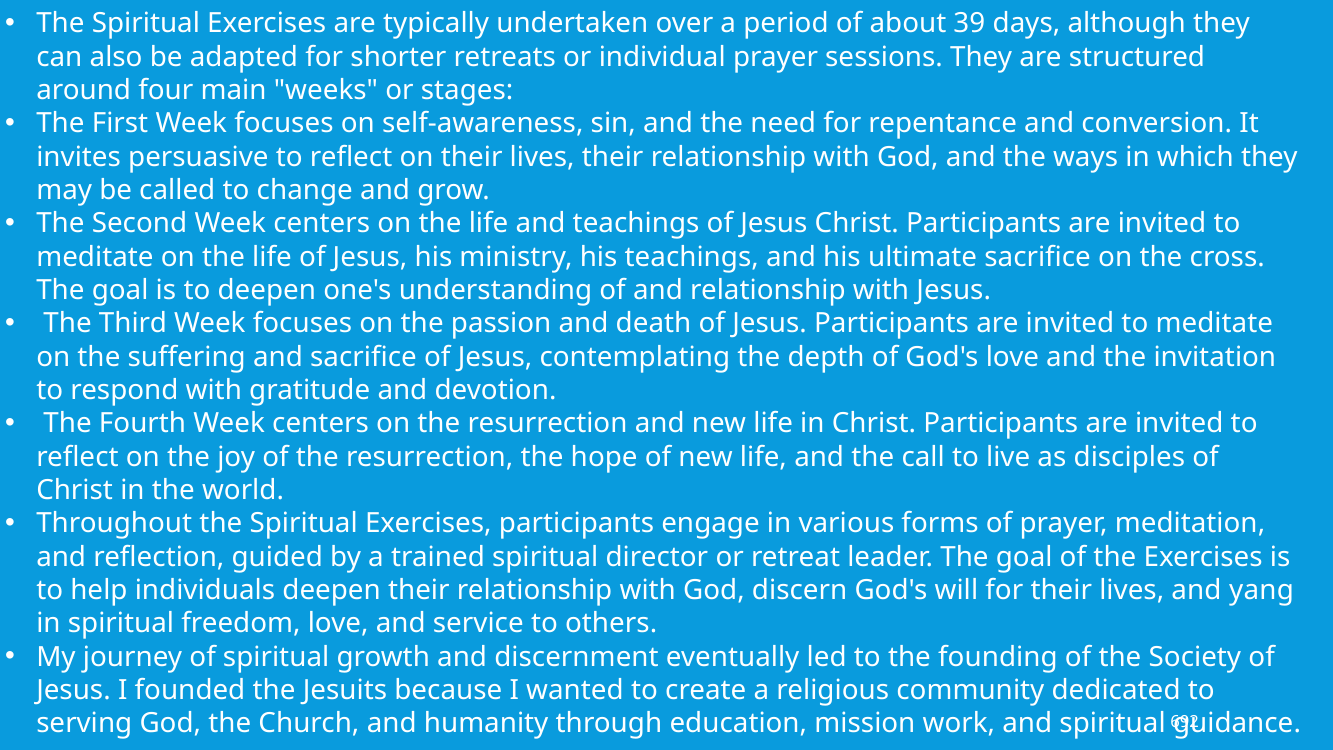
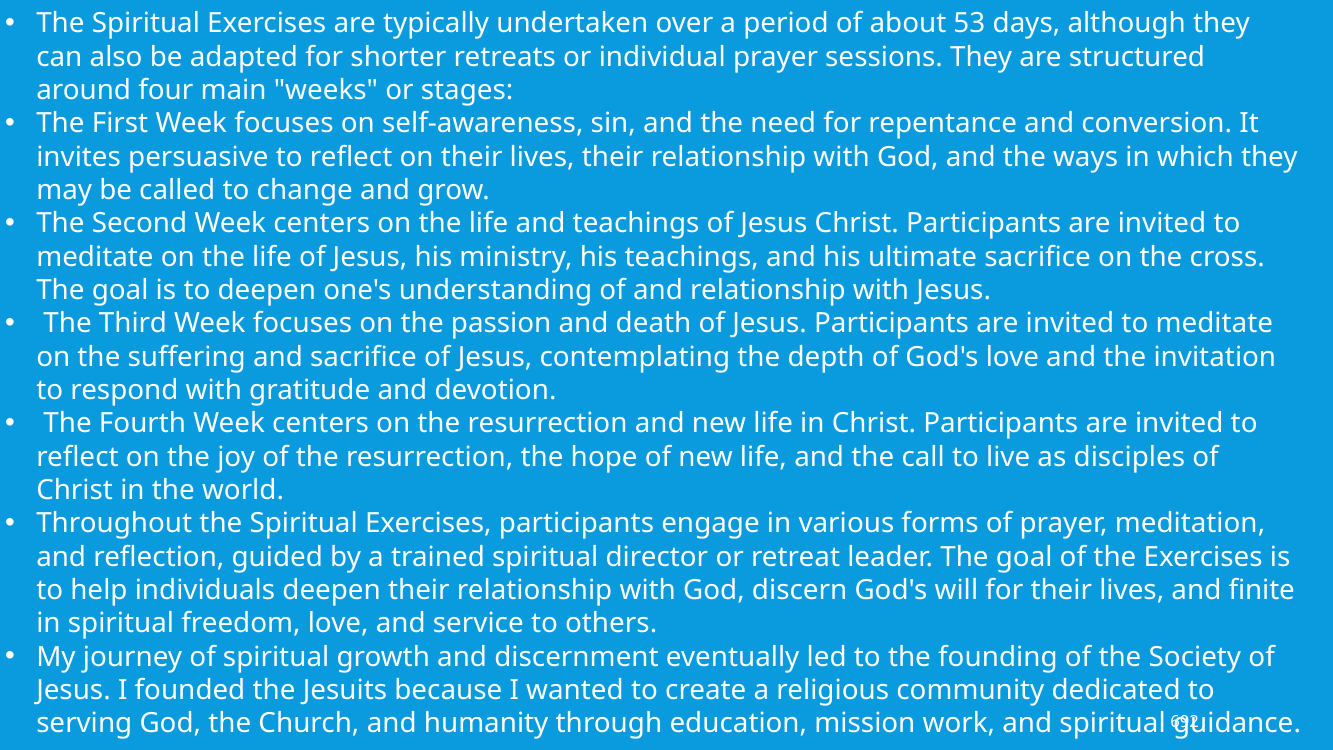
39: 39 -> 53
yang: yang -> finite
